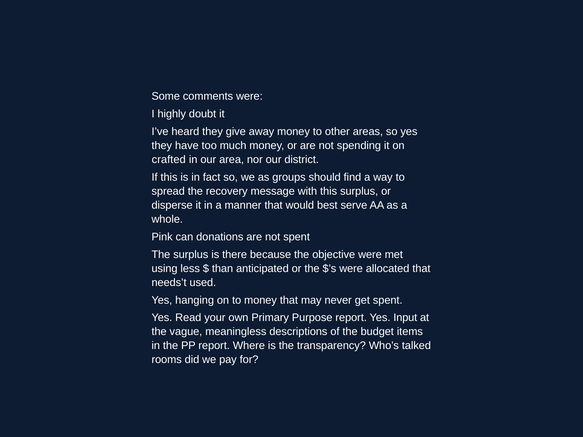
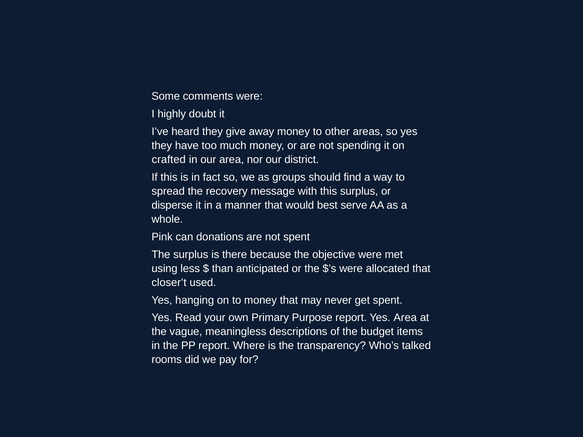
needs’t: needs’t -> closer’t
Yes Input: Input -> Area
